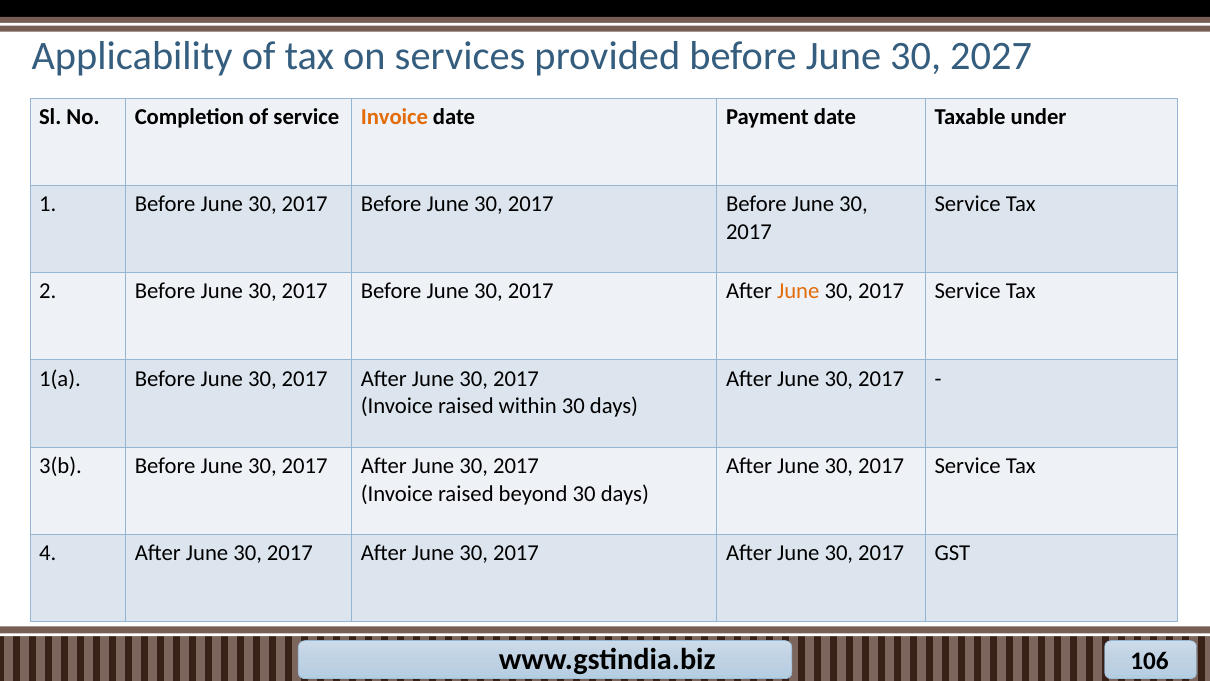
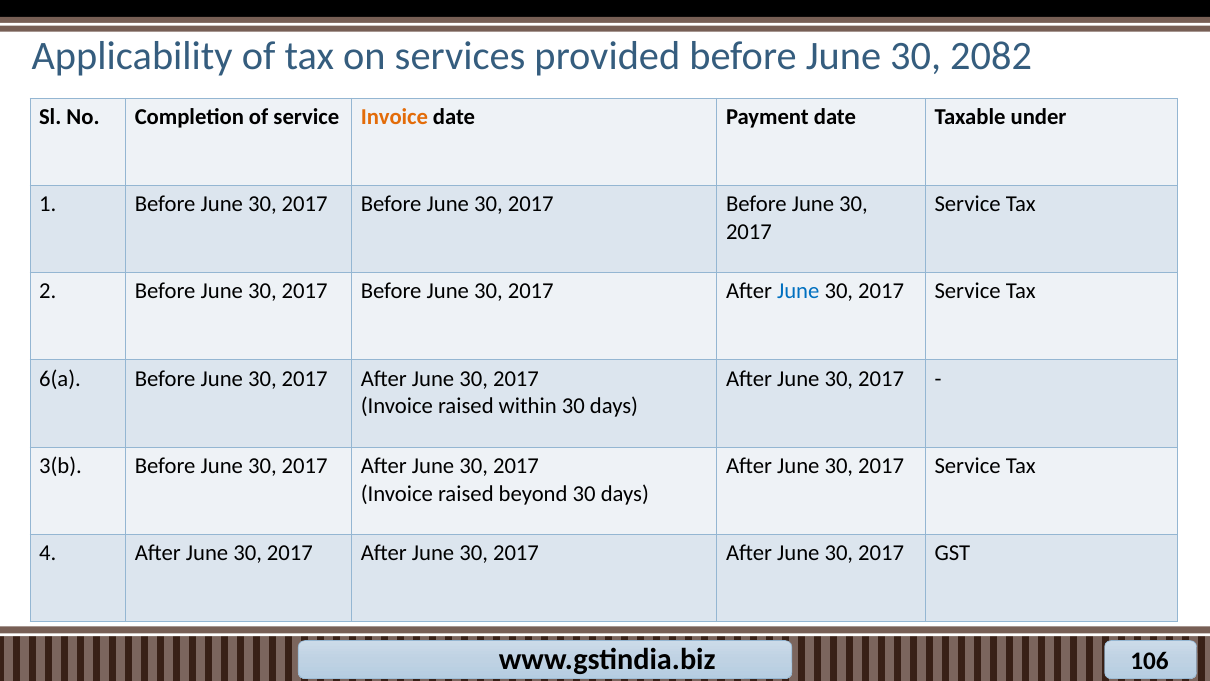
2027: 2027 -> 2082
June at (798, 291) colour: orange -> blue
1(a: 1(a -> 6(a
